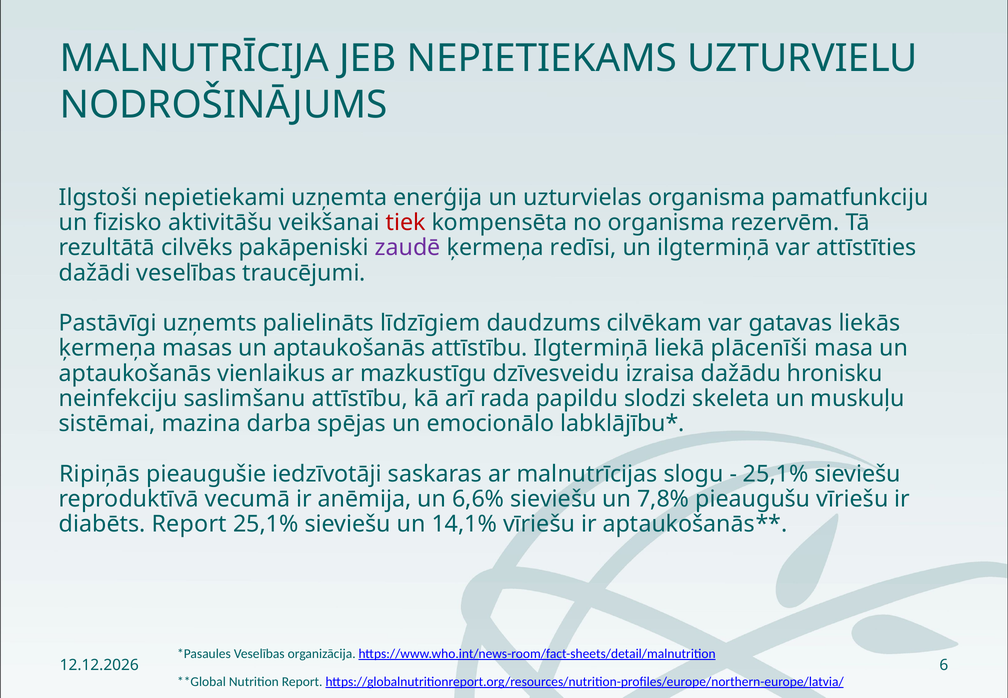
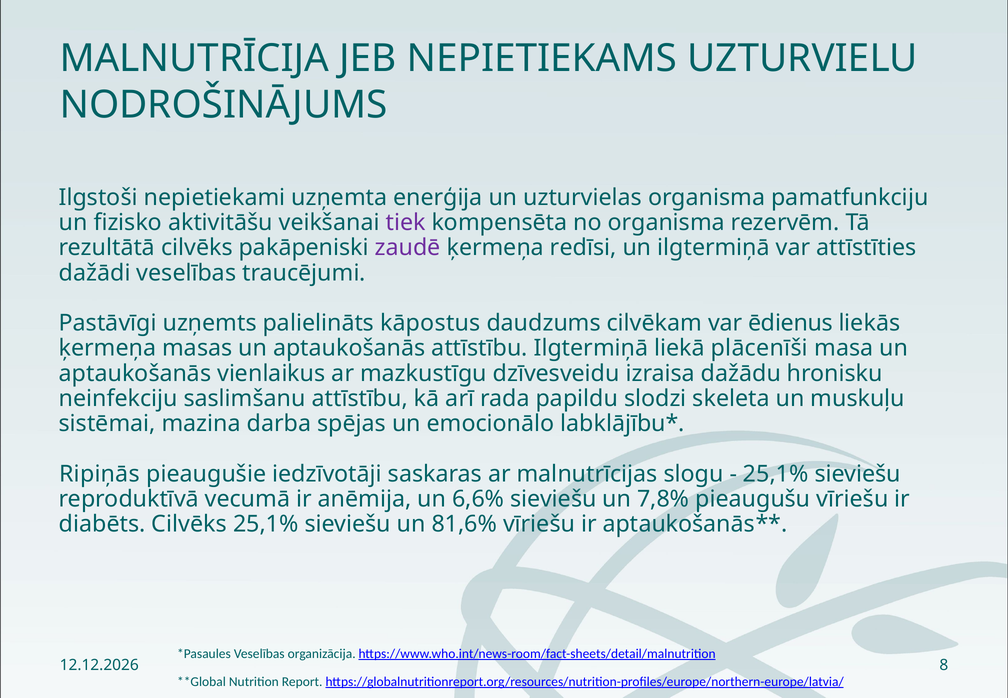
tiek colour: red -> purple
līdzīgiem: līdzīgiem -> kāpostus
gatavas: gatavas -> ēdienus
diabēts Report: Report -> Cilvēks
14,1%: 14,1% -> 81,6%
6: 6 -> 8
